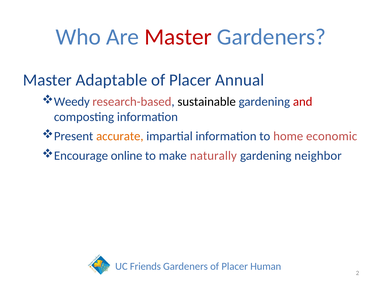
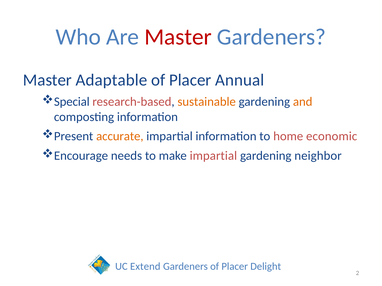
Weedy: Weedy -> Special
sustainable colour: black -> orange
and colour: red -> orange
online: online -> needs
make naturally: naturally -> impartial
Friends: Friends -> Extend
Human: Human -> Delight
